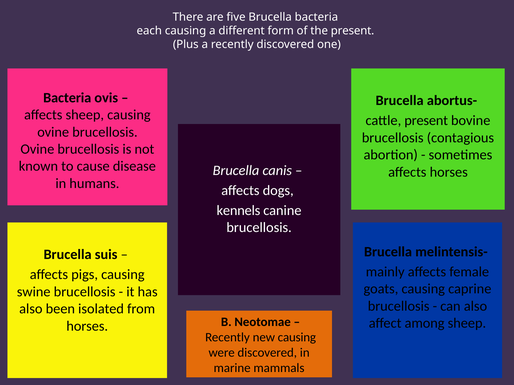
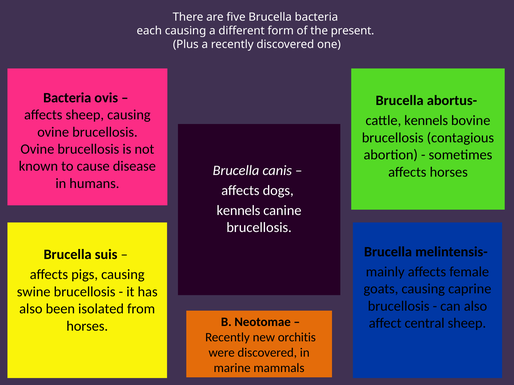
cattle present: present -> kennels
among: among -> central
new causing: causing -> orchitis
